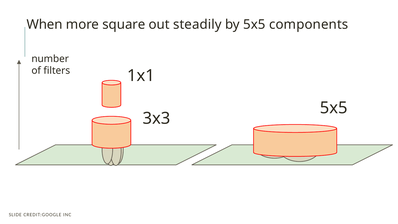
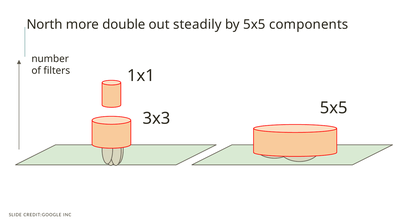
When: When -> North
square: square -> double
